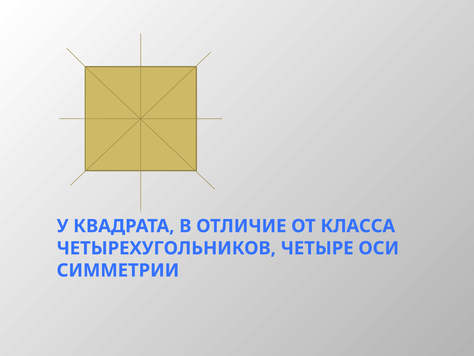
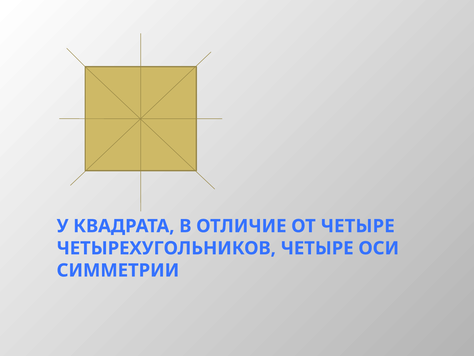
ОТ КЛАССА: КЛАССА -> ЧЕТЫРЕ
